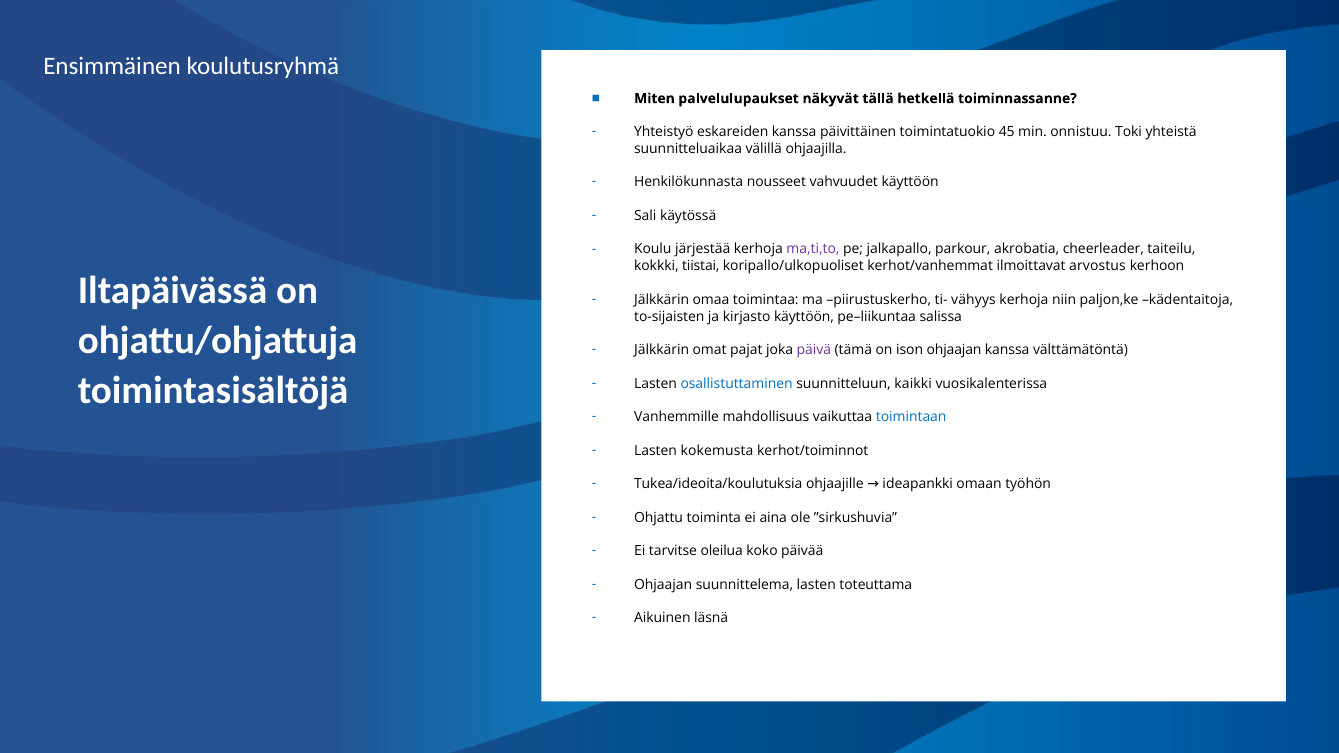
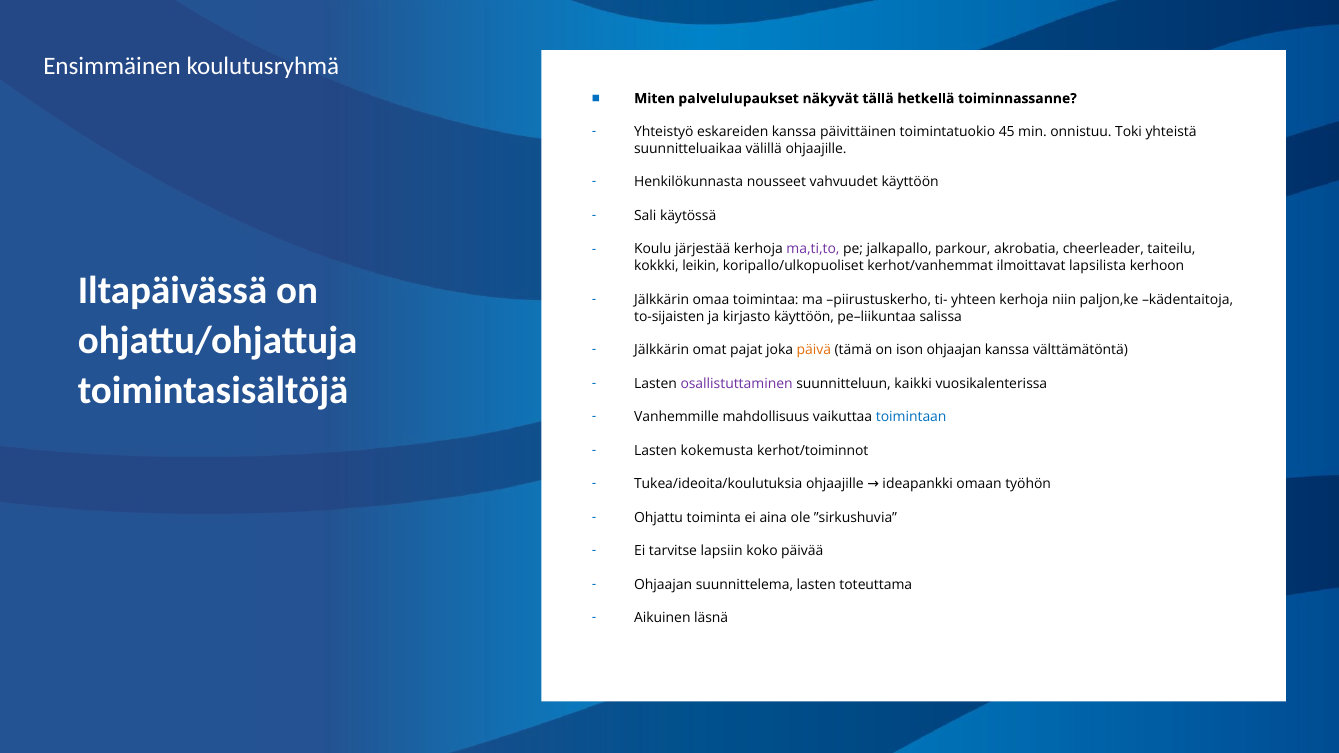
välillä ohjaajilla: ohjaajilla -> ohjaajille
tiistai: tiistai -> leikin
arvostus: arvostus -> lapsilista
vähyys: vähyys -> yhteen
päivä colour: purple -> orange
osallistuttaminen colour: blue -> purple
oleilua: oleilua -> lapsiin
